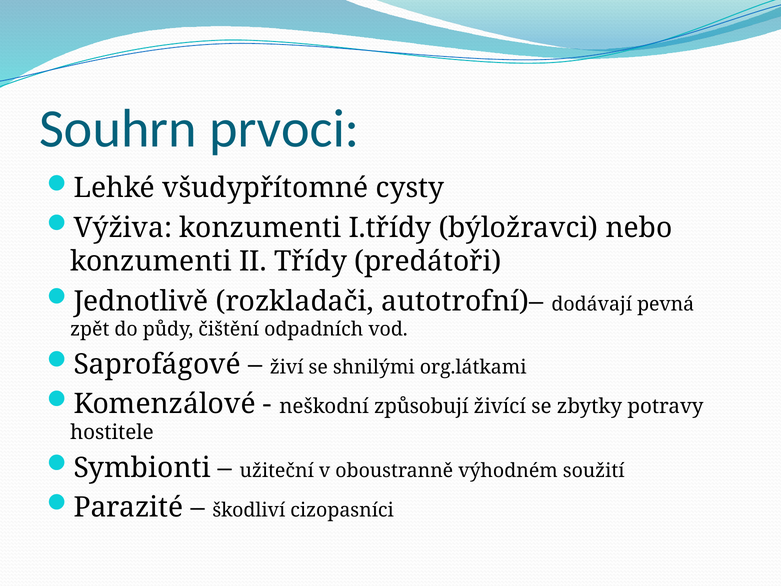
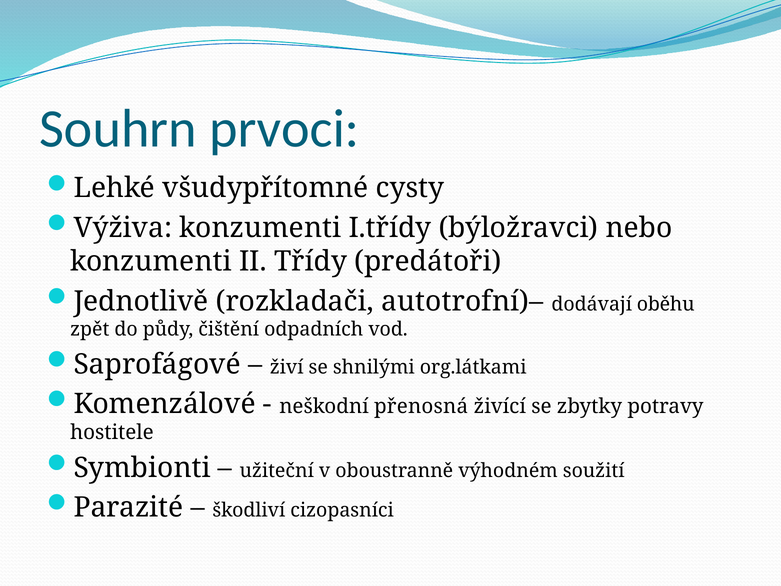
pevná: pevná -> oběhu
způsobují: způsobují -> přenosná
